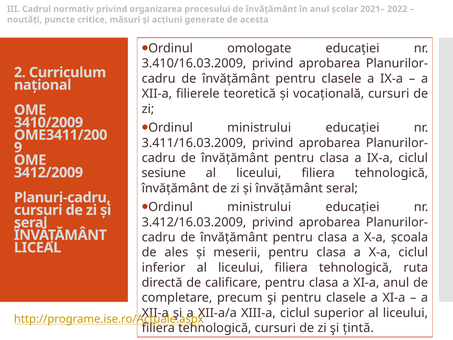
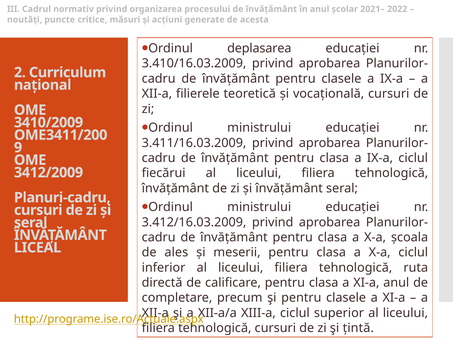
omologate: omologate -> deplasarea
sesiune: sesiune -> fiecărui
